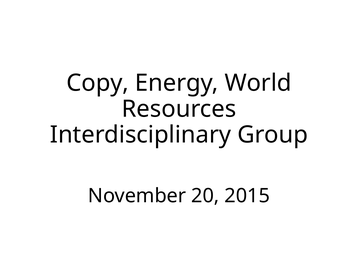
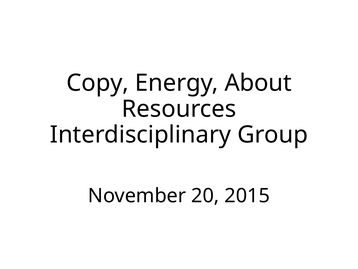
World: World -> About
